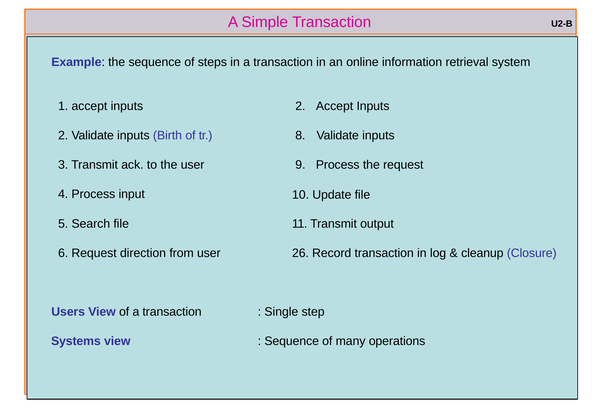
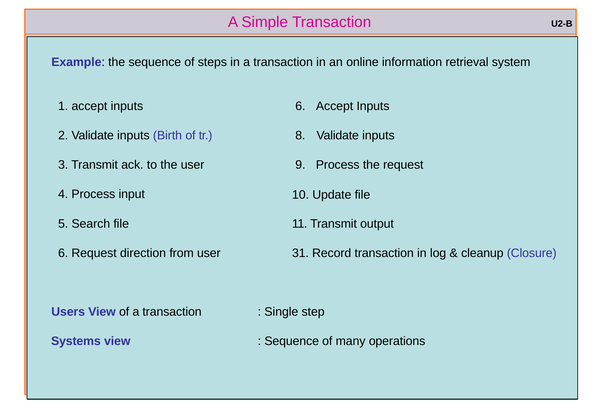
1 accept inputs 2: 2 -> 6
26: 26 -> 31
